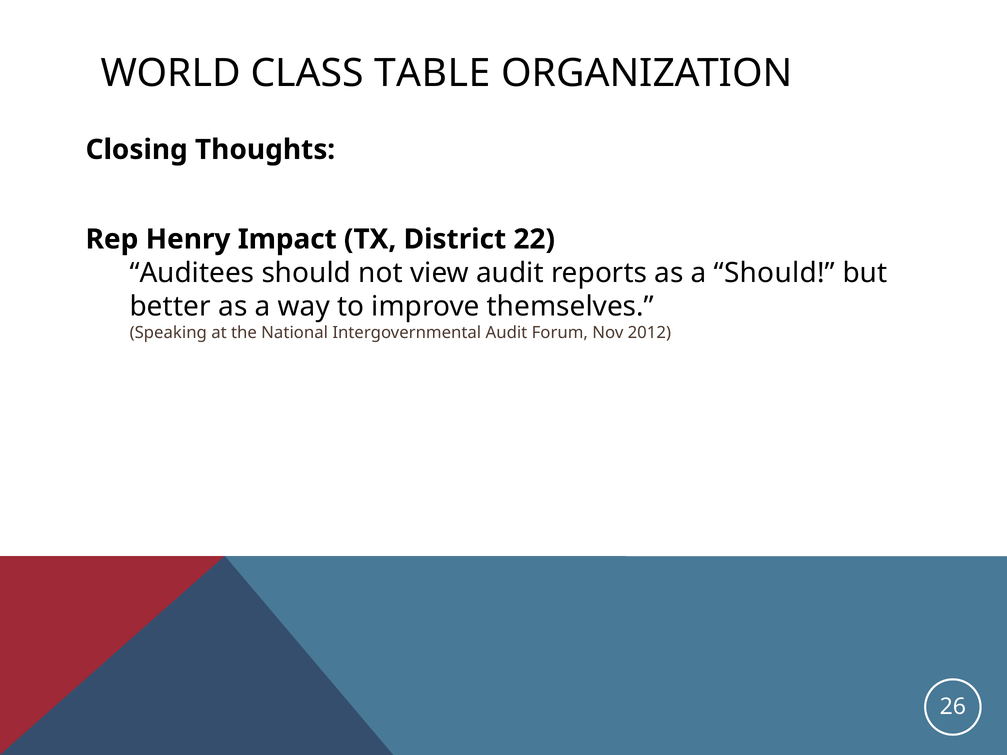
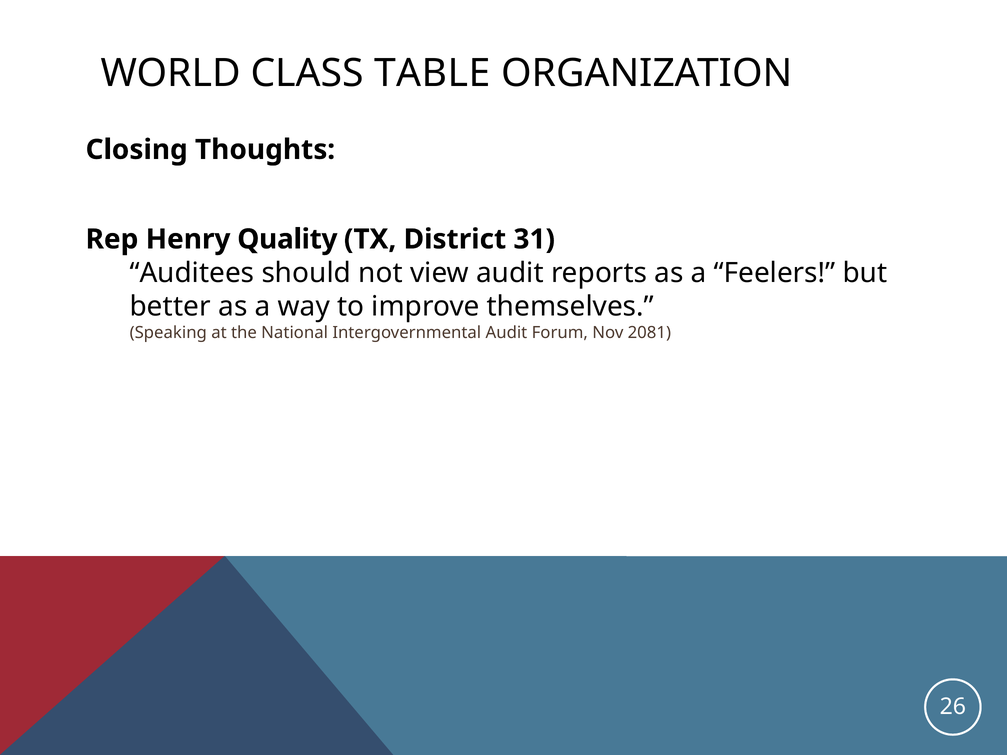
Impact: Impact -> Quality
22: 22 -> 31
a Should: Should -> Feelers
2012: 2012 -> 2081
